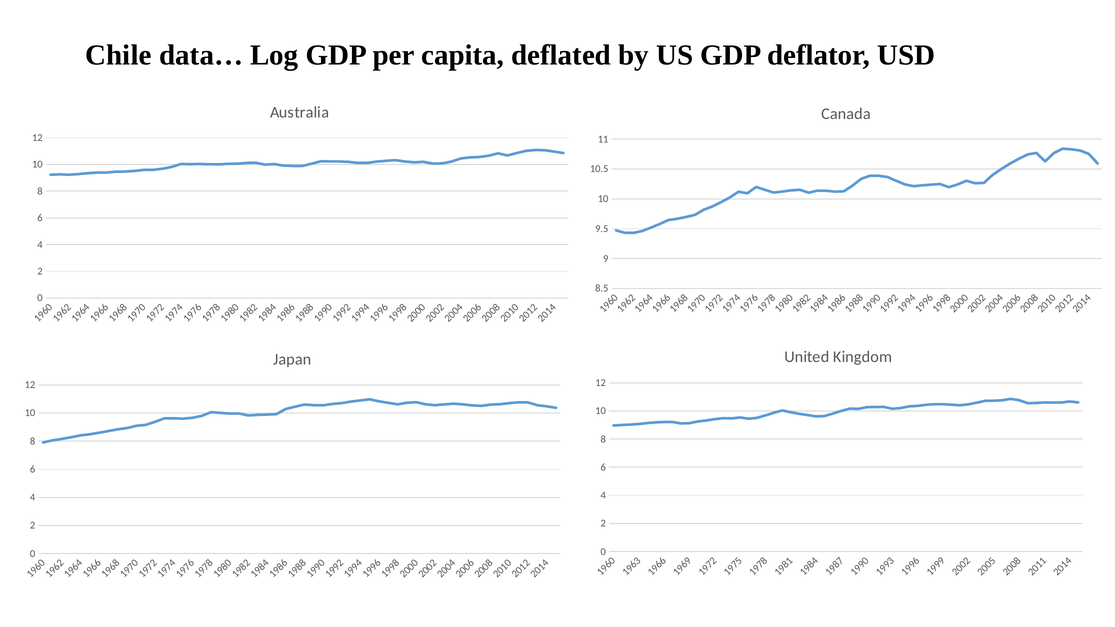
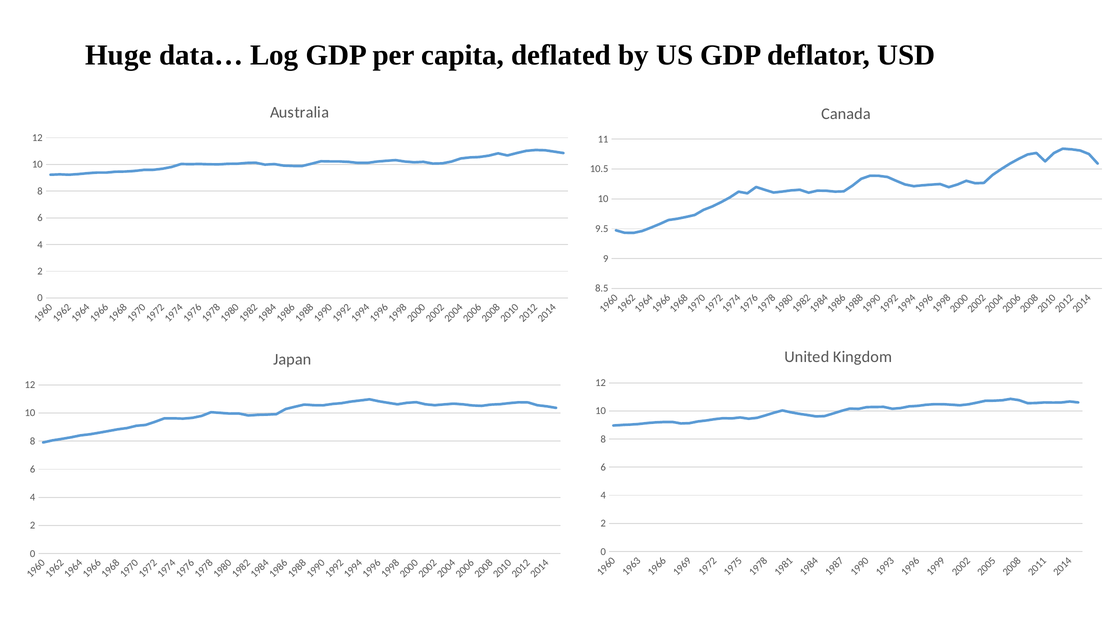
Chile: Chile -> Huge
